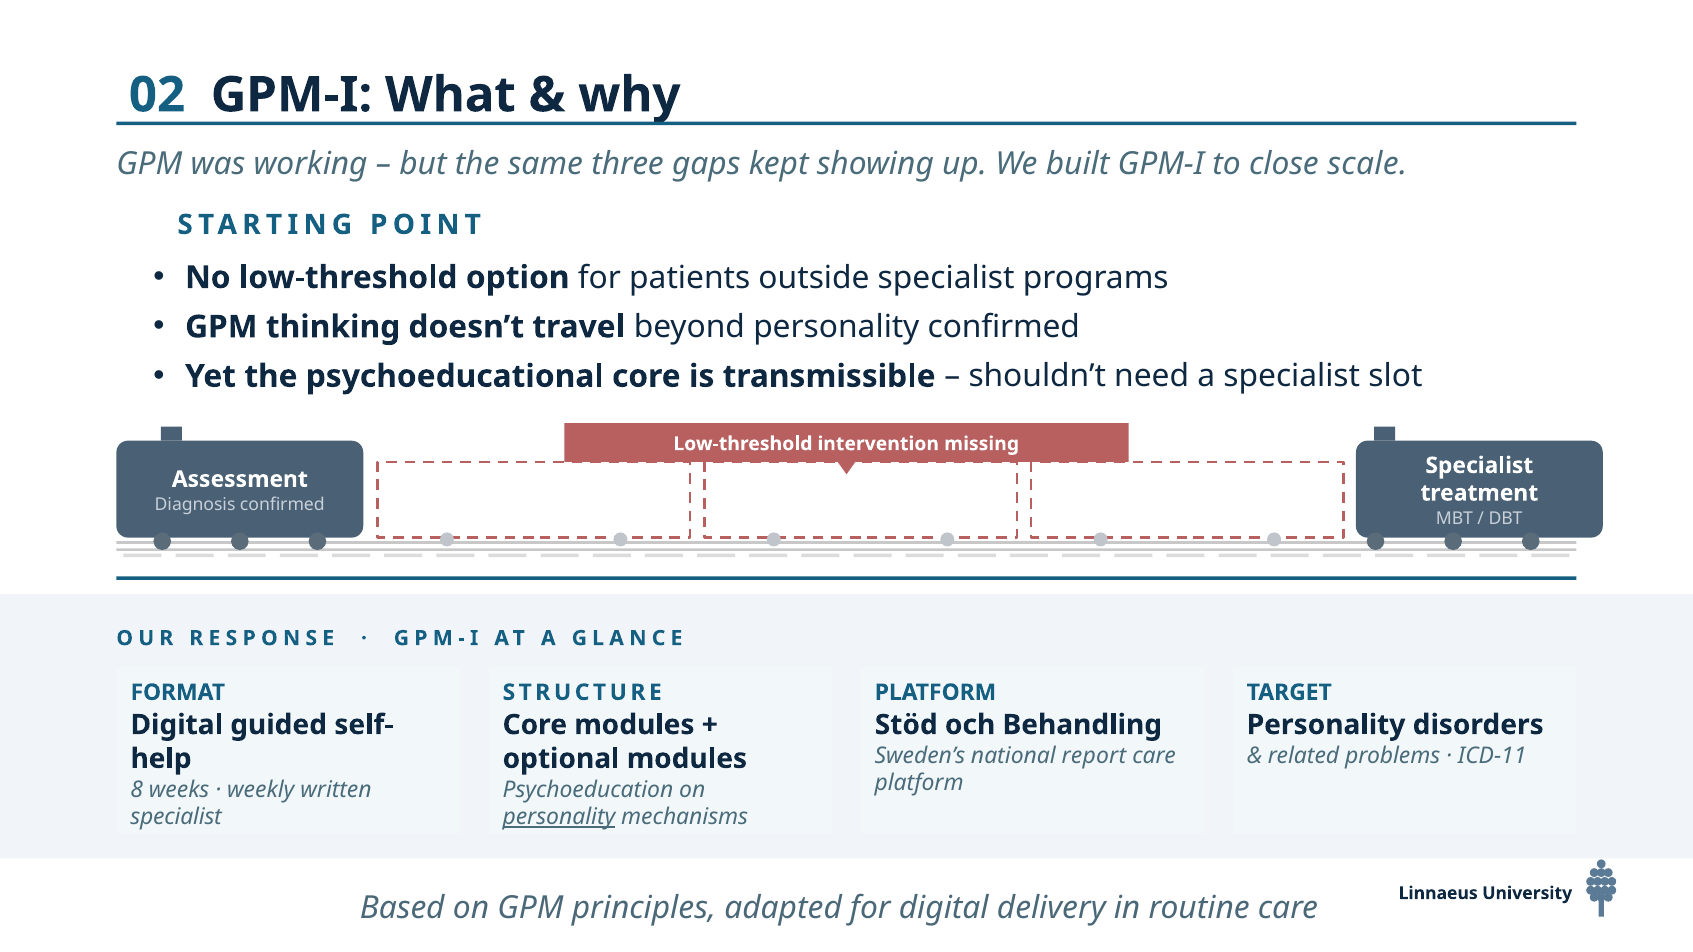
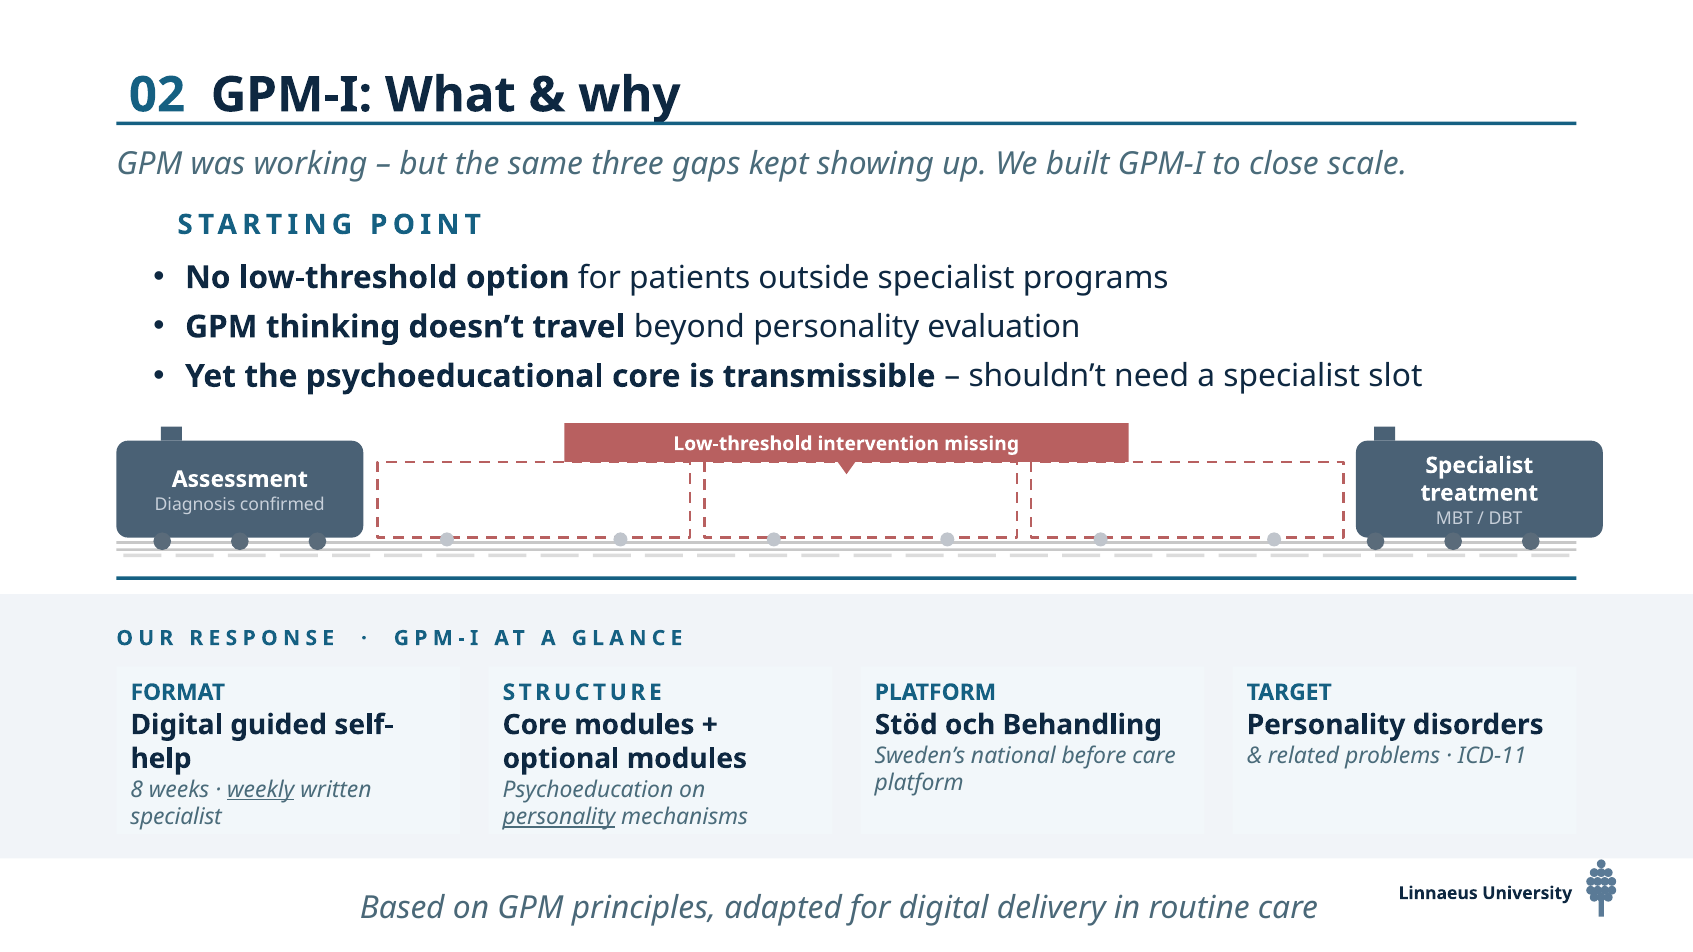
personality confirmed: confirmed -> evaluation
report: report -> before
weekly underline: none -> present
